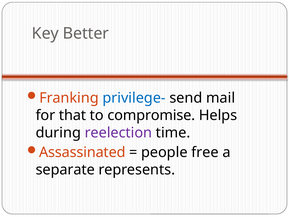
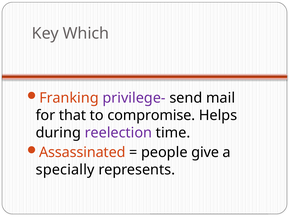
Better: Better -> Which
privilege- colour: blue -> purple
free: free -> give
separate: separate -> specially
